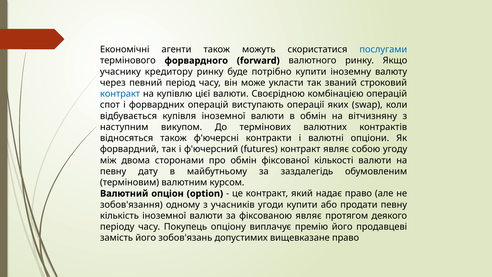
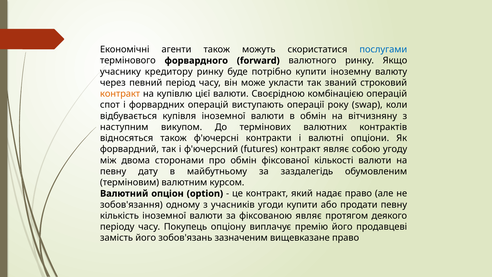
контракт at (120, 94) colour: blue -> orange
яких: яких -> року
допустимих: допустимих -> зазначеним
